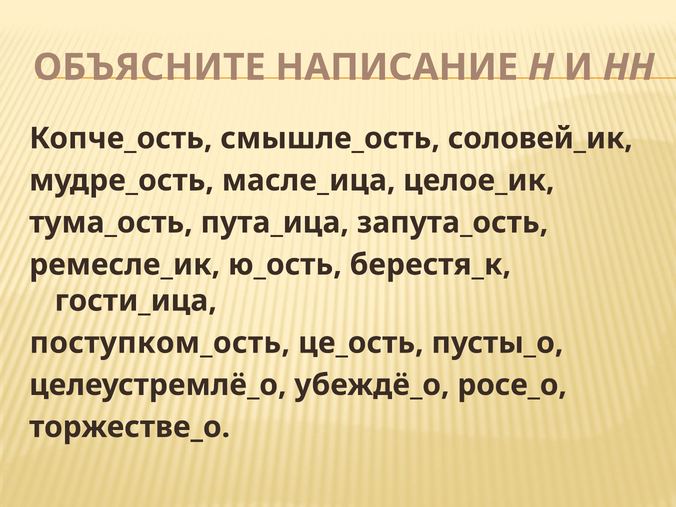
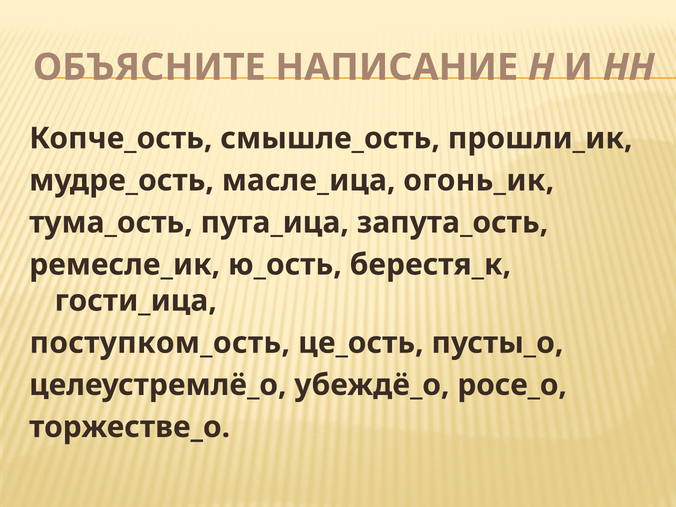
соловей_ик: соловей_ик -> прошли_ик
целое_ик: целое_ик -> огонь_ик
